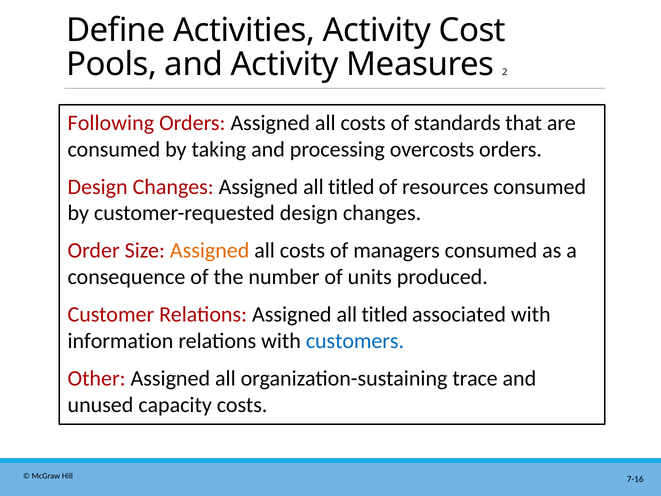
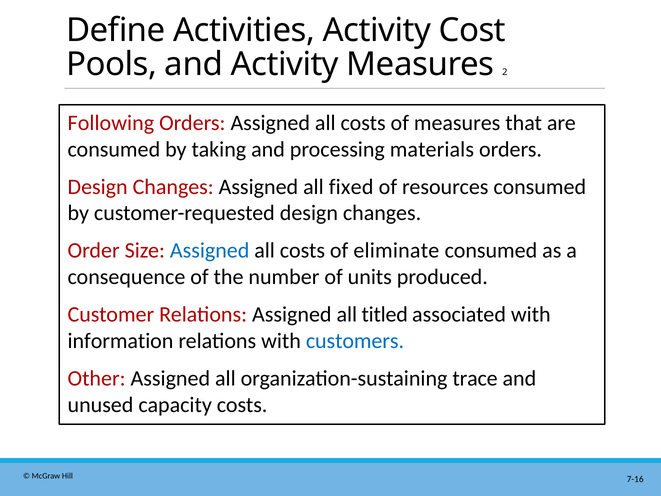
of standards: standards -> measures
overcosts: overcosts -> materials
Changes Assigned all titled: titled -> fixed
Assigned at (210, 251) colour: orange -> blue
managers: managers -> eliminate
